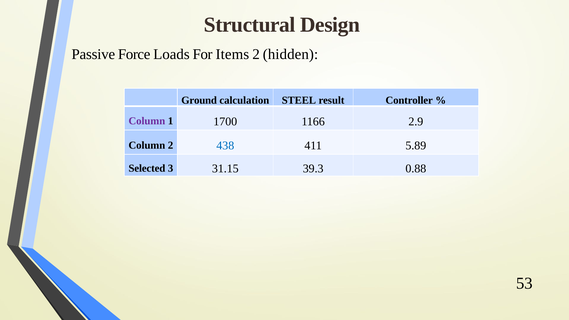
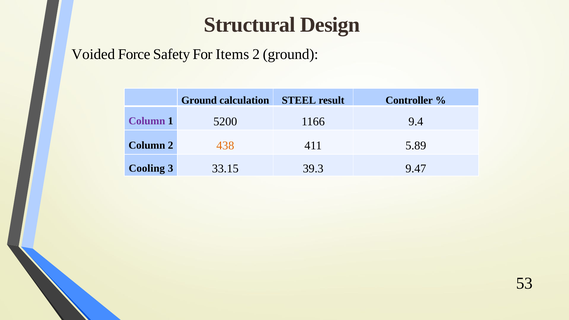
Passive: Passive -> Voided
Loads: Loads -> Safety
2 hidden: hidden -> ground
1700: 1700 -> 5200
2.9: 2.9 -> 9.4
438 colour: blue -> orange
Selected: Selected -> Cooling
31.15: 31.15 -> 33.15
0.88: 0.88 -> 9.47
